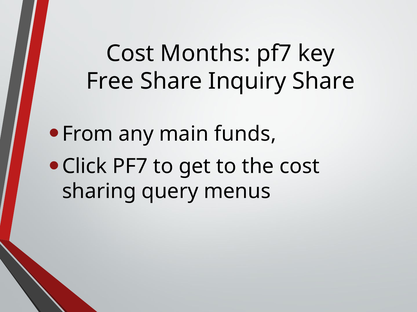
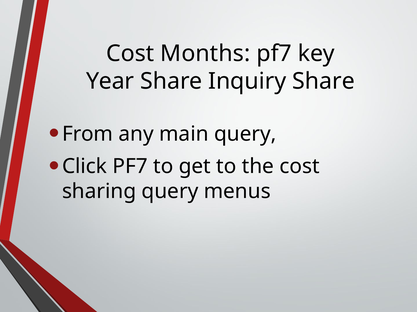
Free: Free -> Year
main funds: funds -> query
